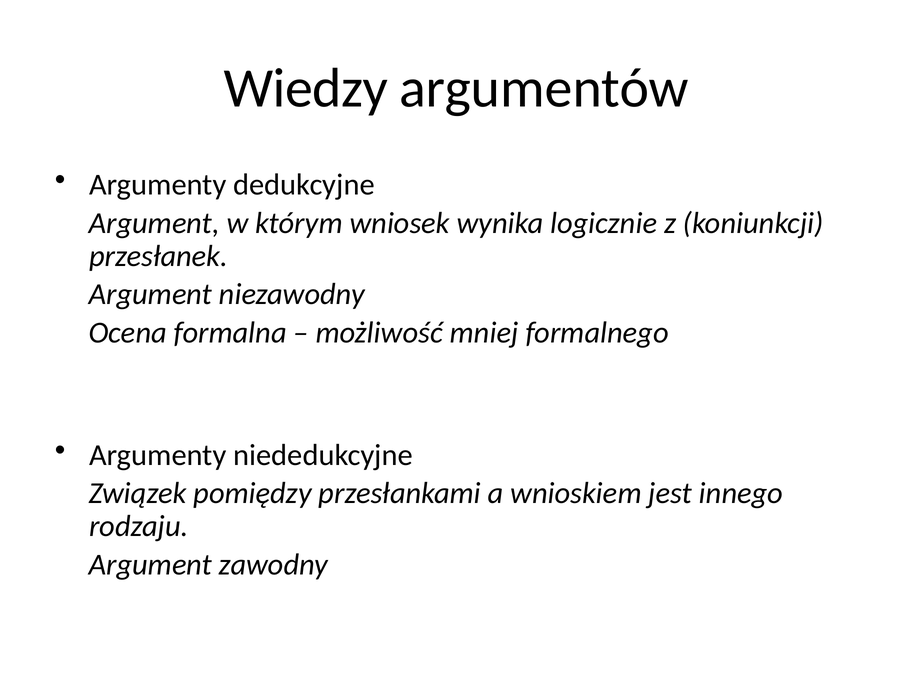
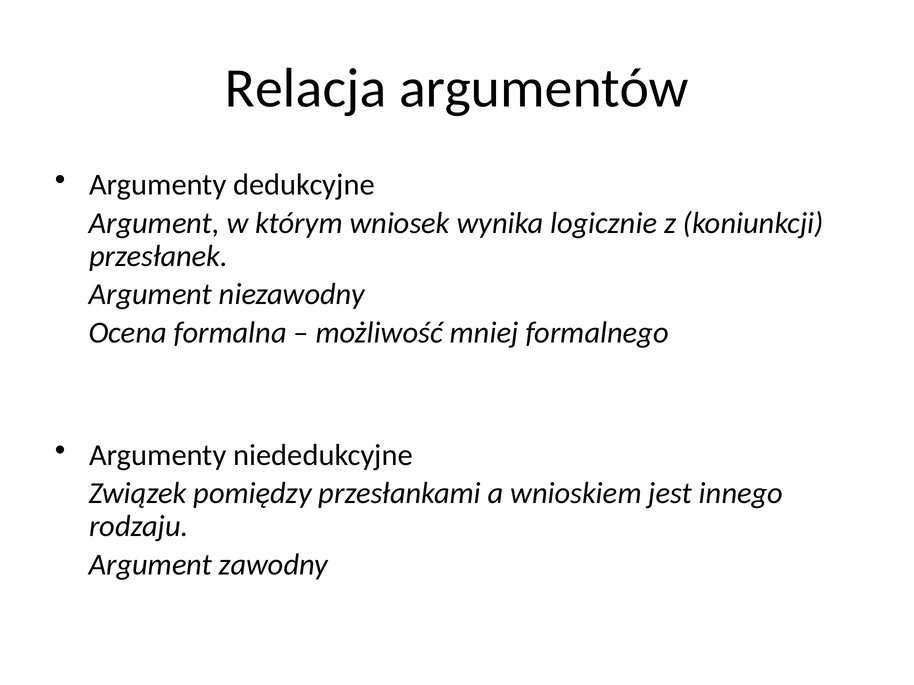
Wiedzy: Wiedzy -> Relacja
